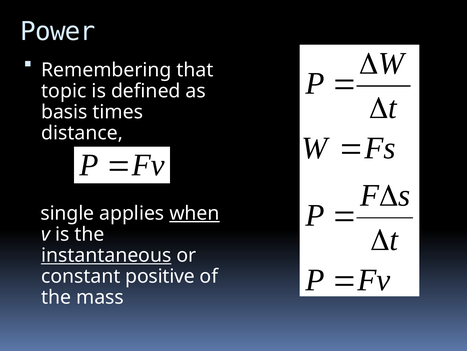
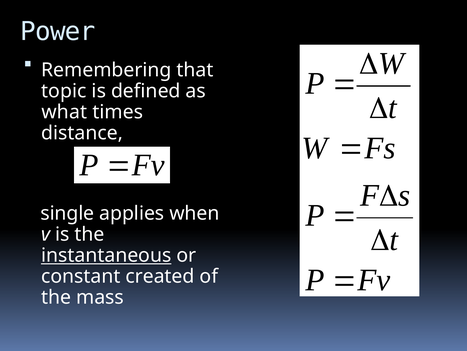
basis: basis -> what
when underline: present -> none
positive: positive -> created
